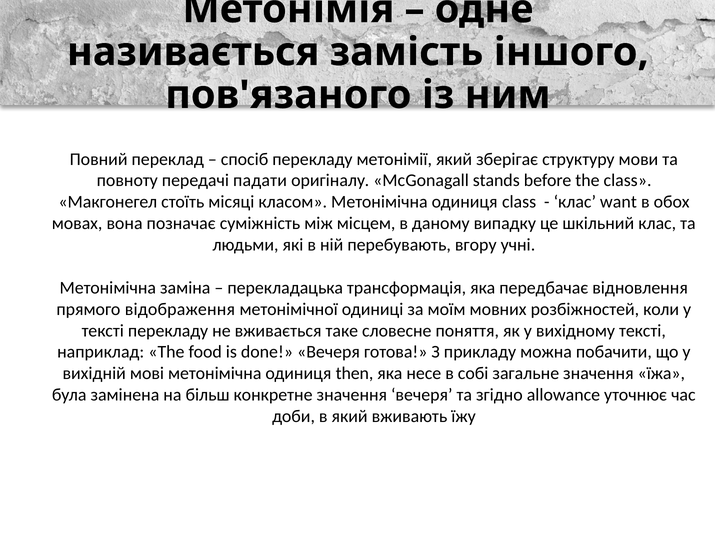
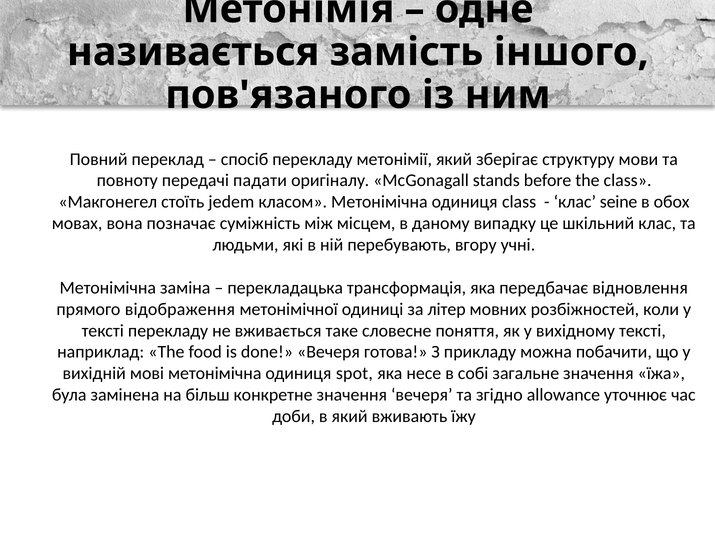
місяці: місяці -> jedem
want: want -> seine
моїм: моїм -> літер
then: then -> spot
